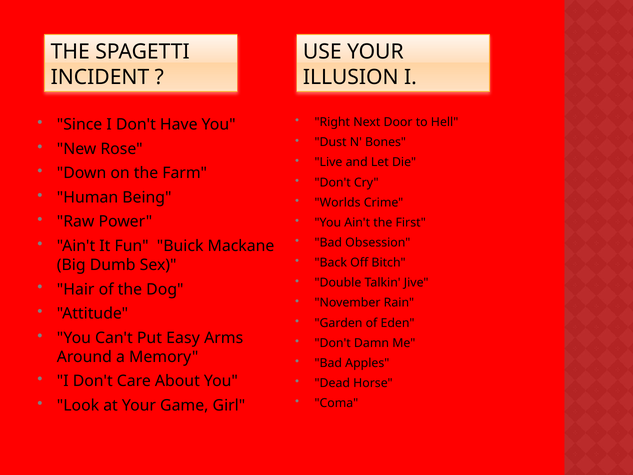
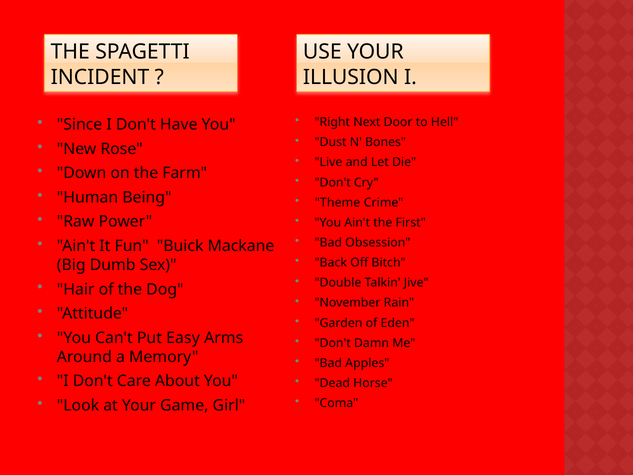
Worlds: Worlds -> Theme
